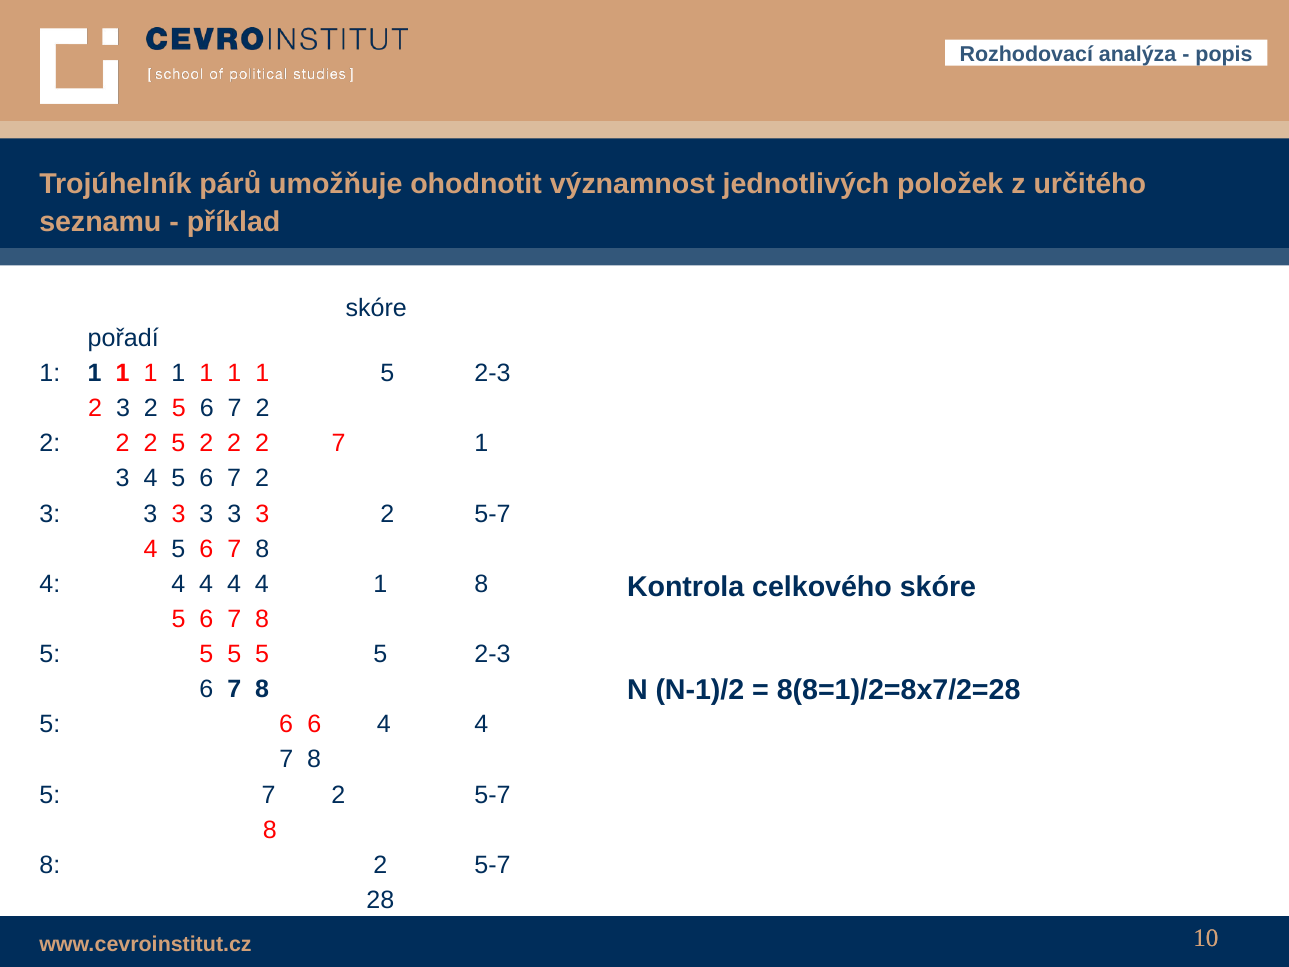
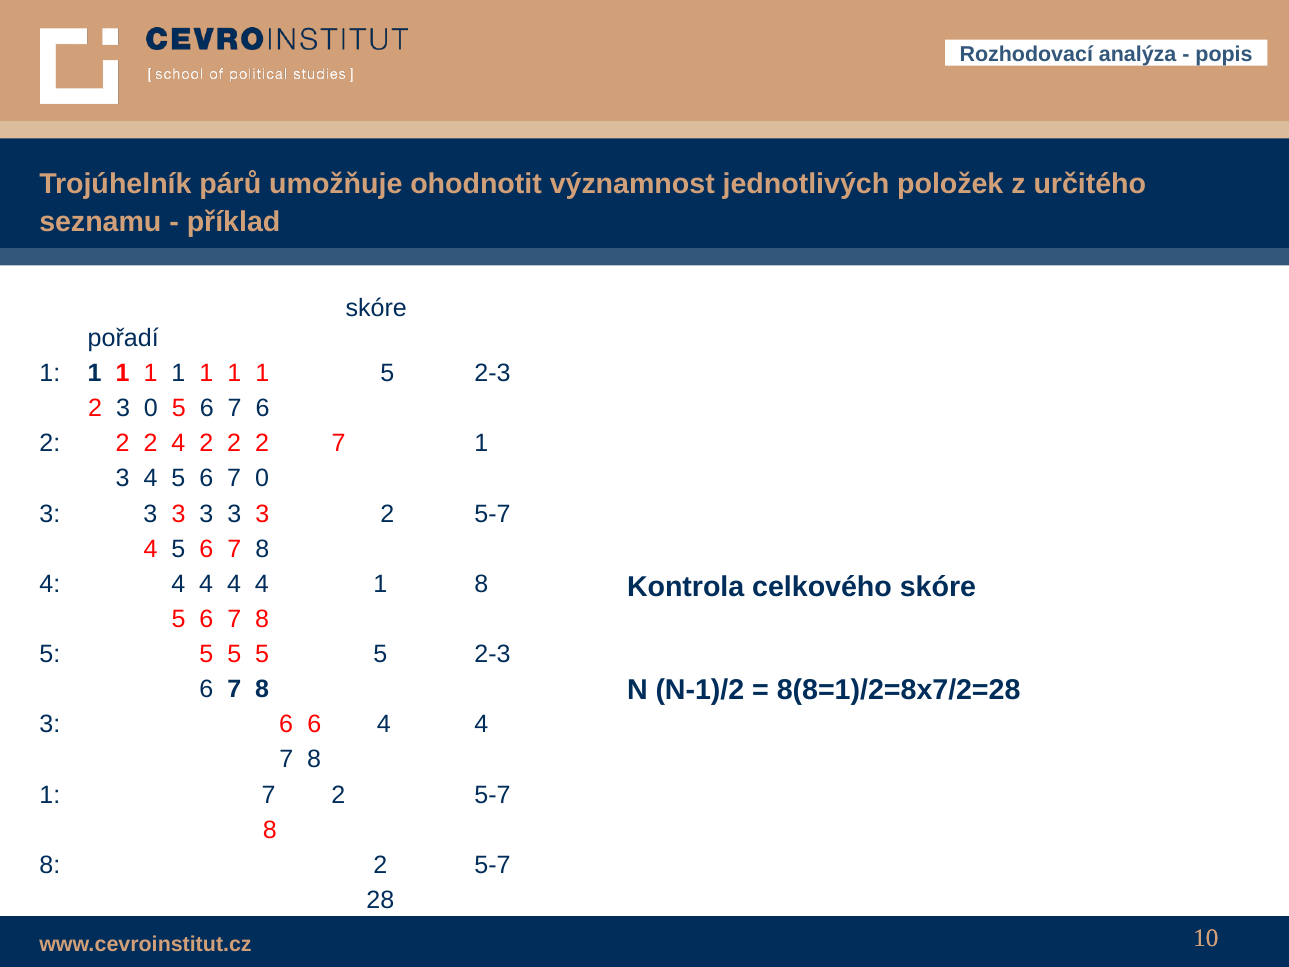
2 3 2: 2 -> 0
2 at (263, 408): 2 -> 6
2 2 5: 5 -> 4
2 at (262, 479): 2 -> 0
5 at (50, 724): 5 -> 3
5 at (50, 795): 5 -> 1
